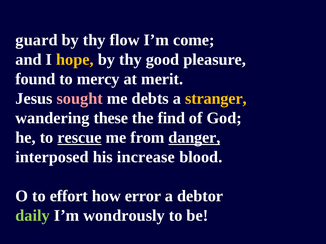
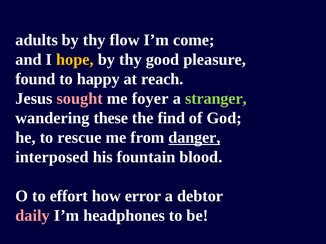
guard: guard -> adults
mercy: mercy -> happy
merit: merit -> reach
debts: debts -> foyer
stranger colour: yellow -> light green
rescue underline: present -> none
increase: increase -> fountain
daily colour: light green -> pink
wondrously: wondrously -> headphones
